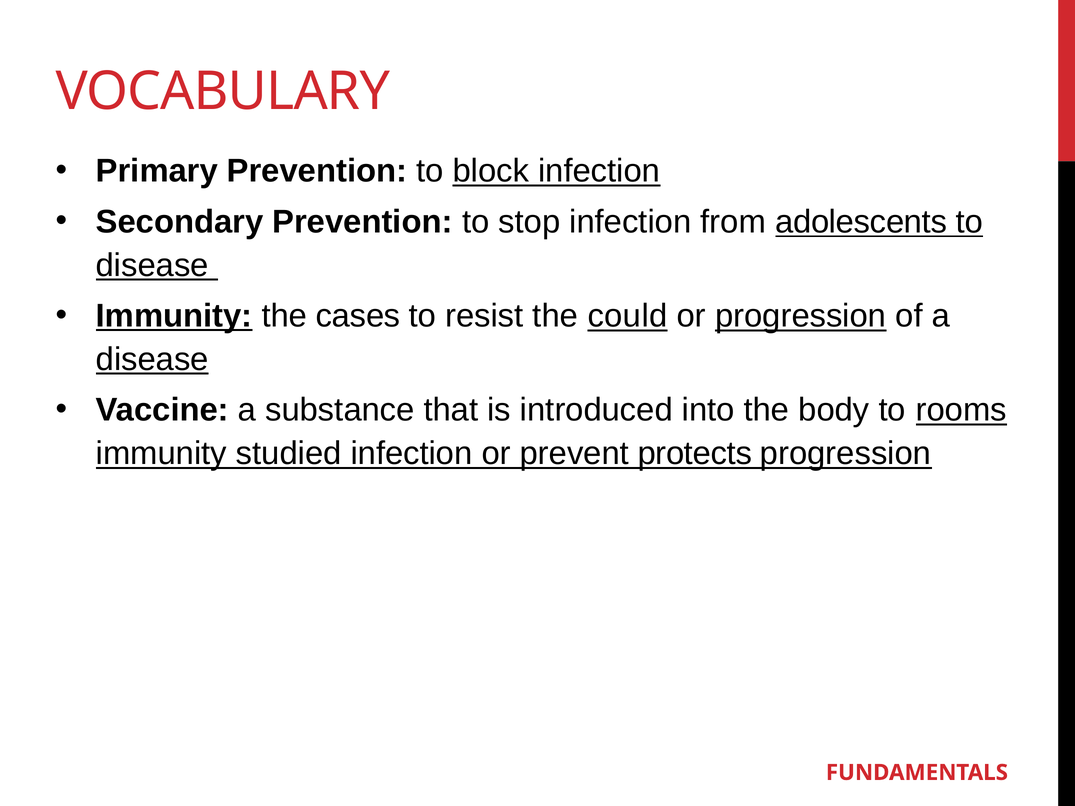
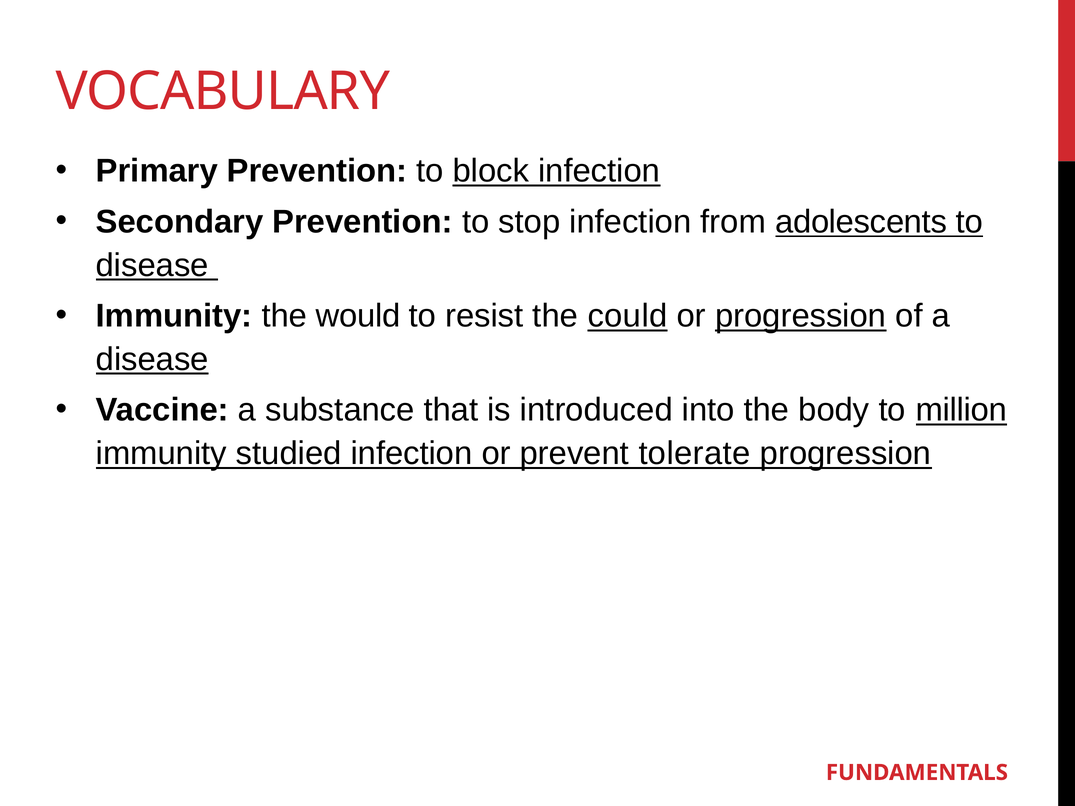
Immunity at (174, 316) underline: present -> none
cases: cases -> would
rooms: rooms -> million
protects: protects -> tolerate
